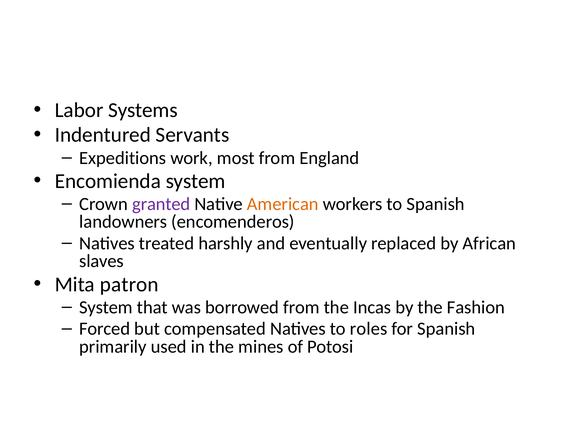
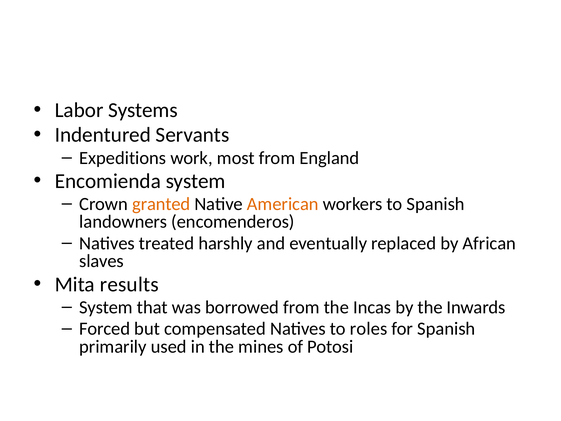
granted colour: purple -> orange
patron: patron -> results
Fashion: Fashion -> Inwards
